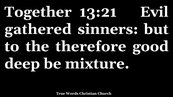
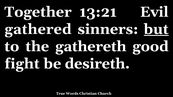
but underline: none -> present
therefore: therefore -> gathereth
deep: deep -> fight
mixture: mixture -> desireth
